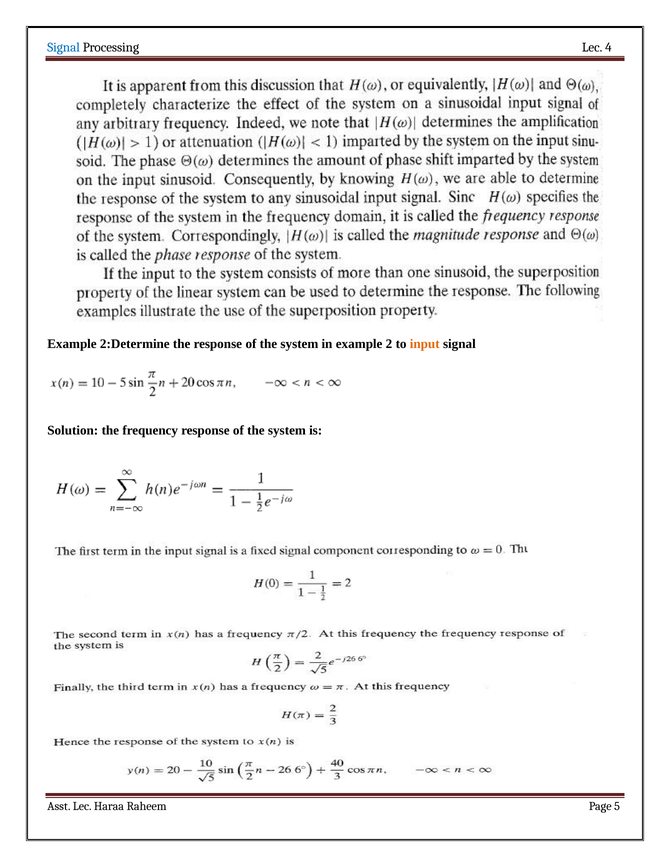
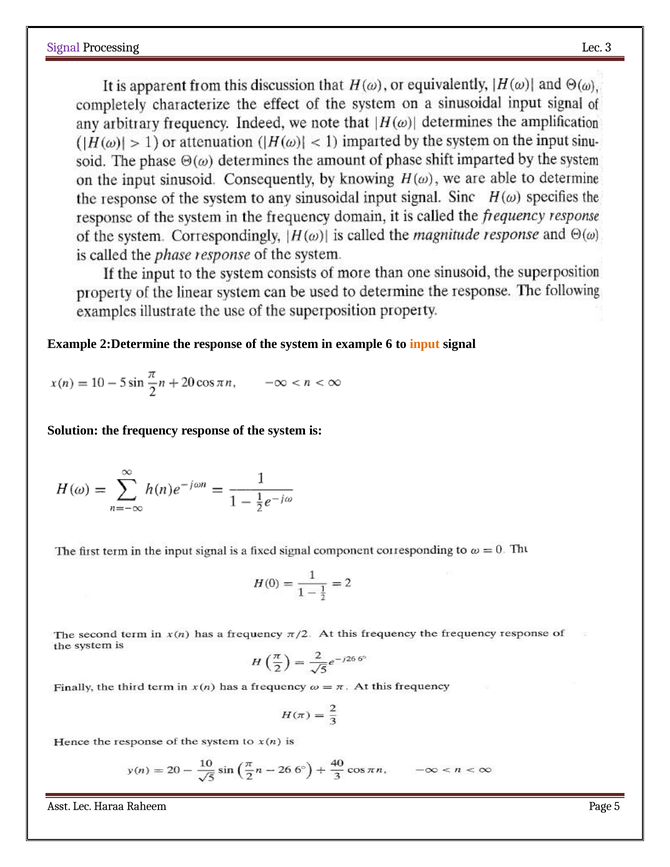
Signal at (64, 48) colour: blue -> purple
4: 4 -> 3
2: 2 -> 6
